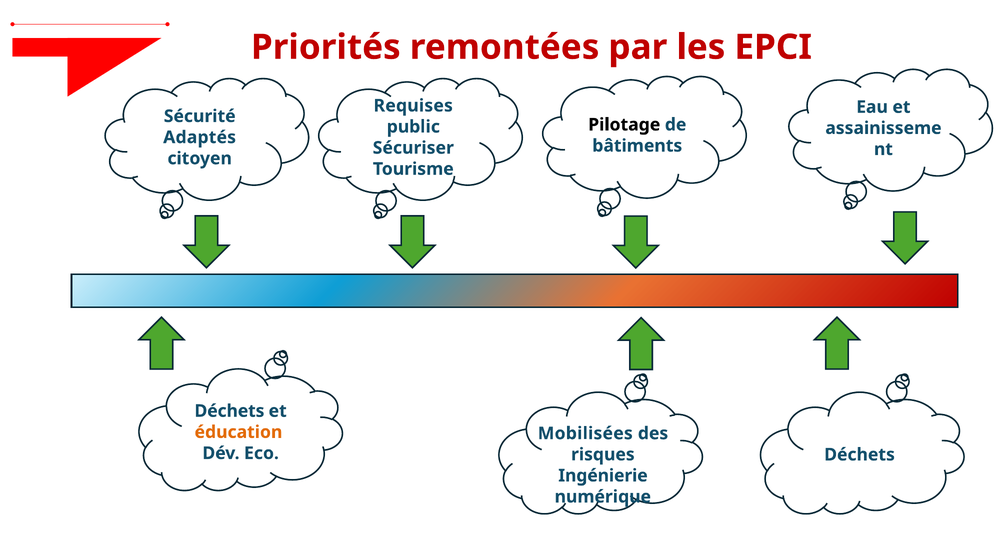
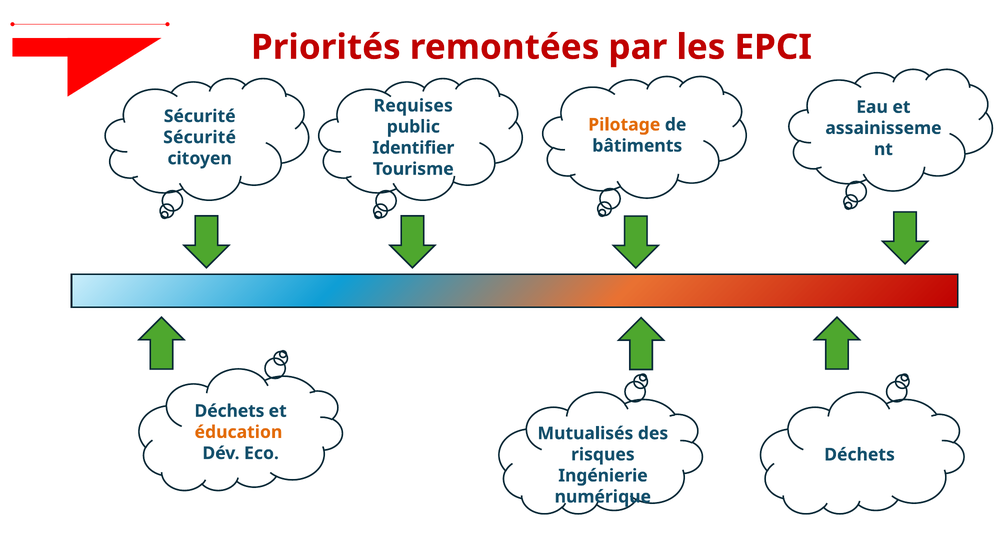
Pilotage colour: black -> orange
Adaptés at (200, 137): Adaptés -> Sécurité
Sécuriser: Sécuriser -> Identifier
Mobilisées: Mobilisées -> Mutualisés
